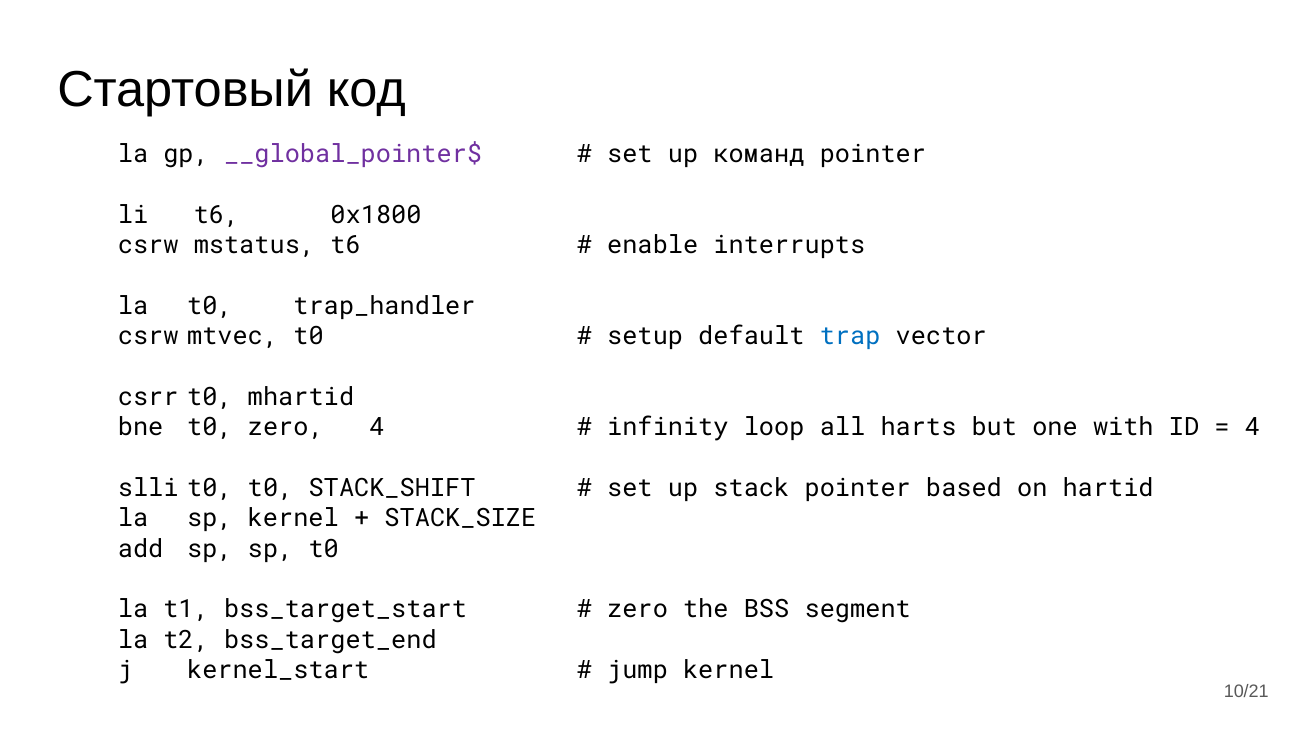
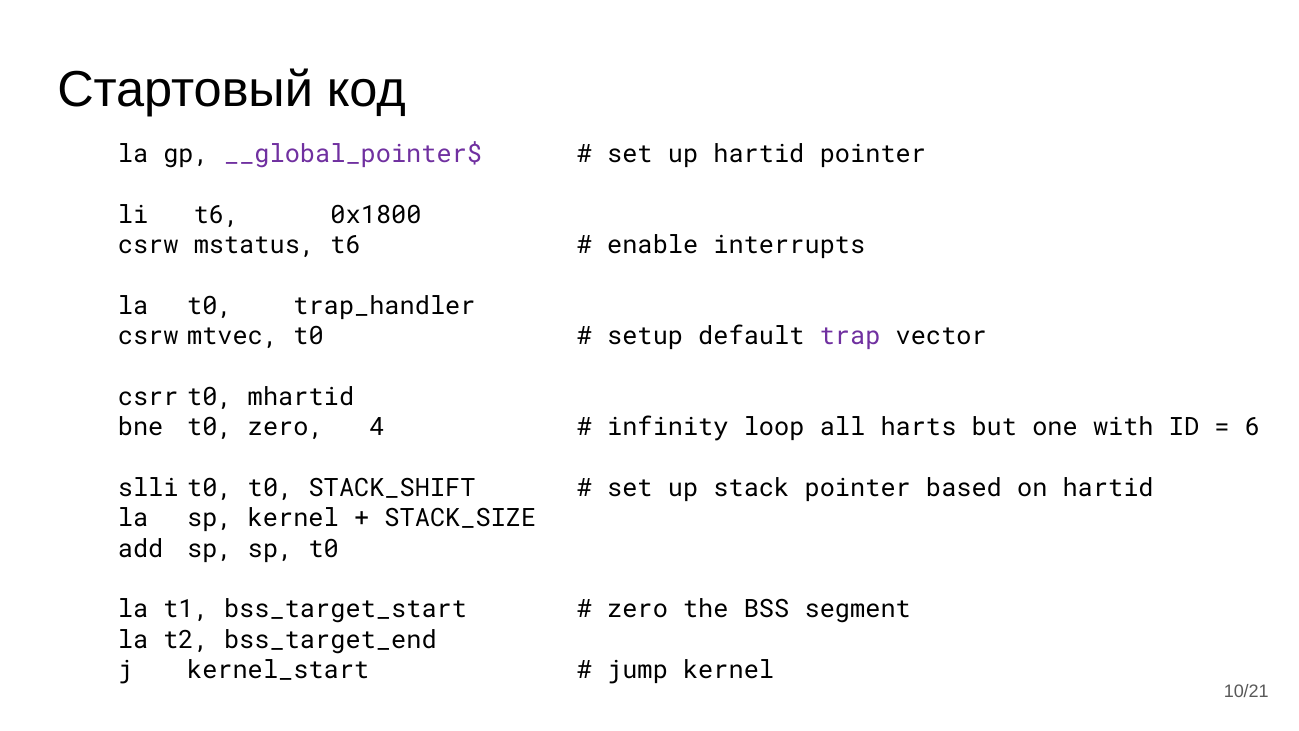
up команд: команд -> hartid
trap colour: blue -> purple
4 at (1252, 427): 4 -> 6
